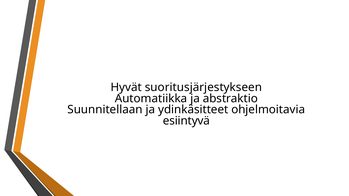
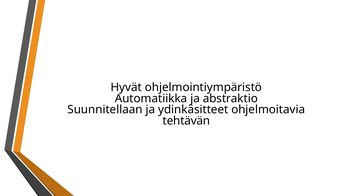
suoritusjärjestykseen: suoritusjärjestykseen -> ohjelmointiympäristö
esiintyvä: esiintyvä -> tehtävän
